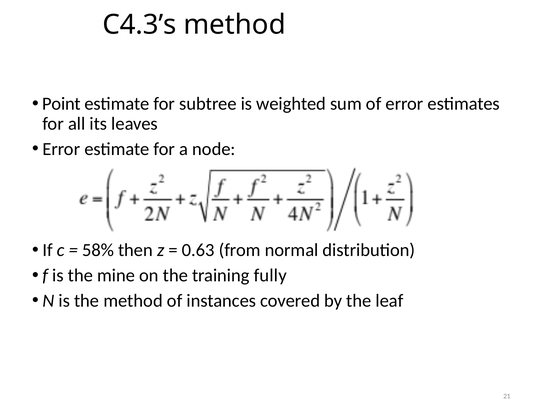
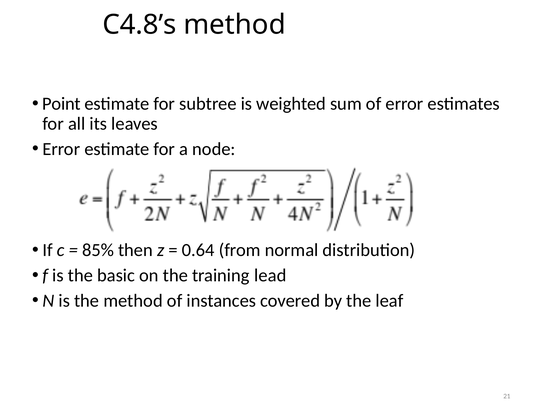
C4.3’s: C4.3’s -> C4.8’s
58%: 58% -> 85%
0.63: 0.63 -> 0.64
mine: mine -> basic
fully: fully -> lead
